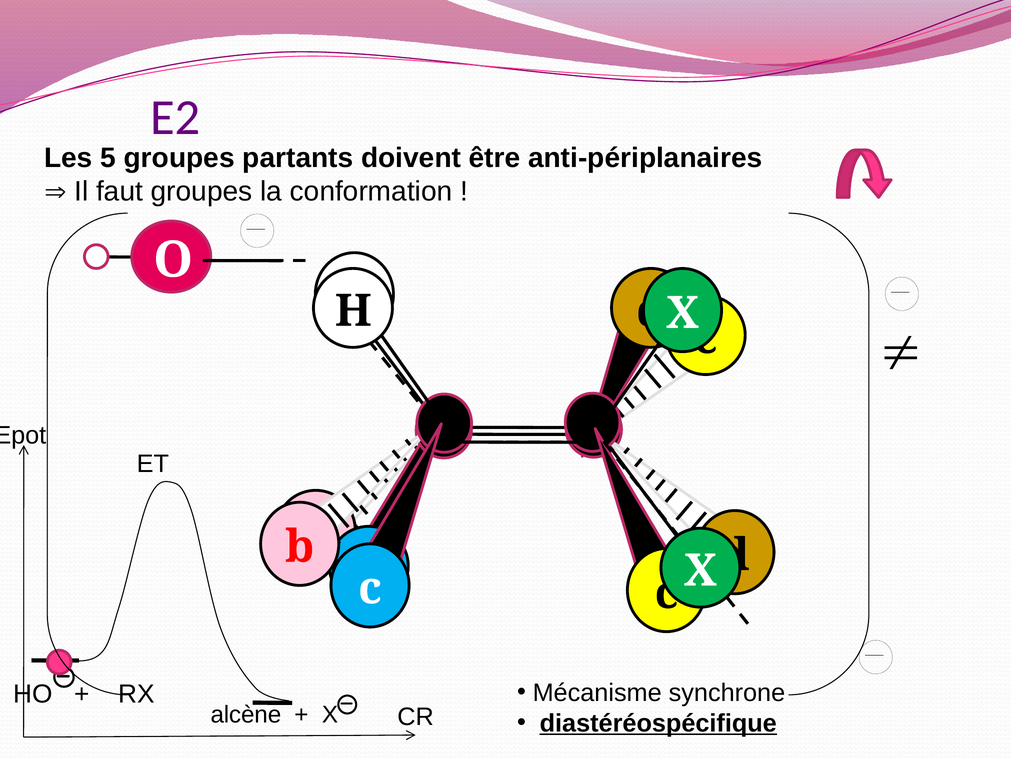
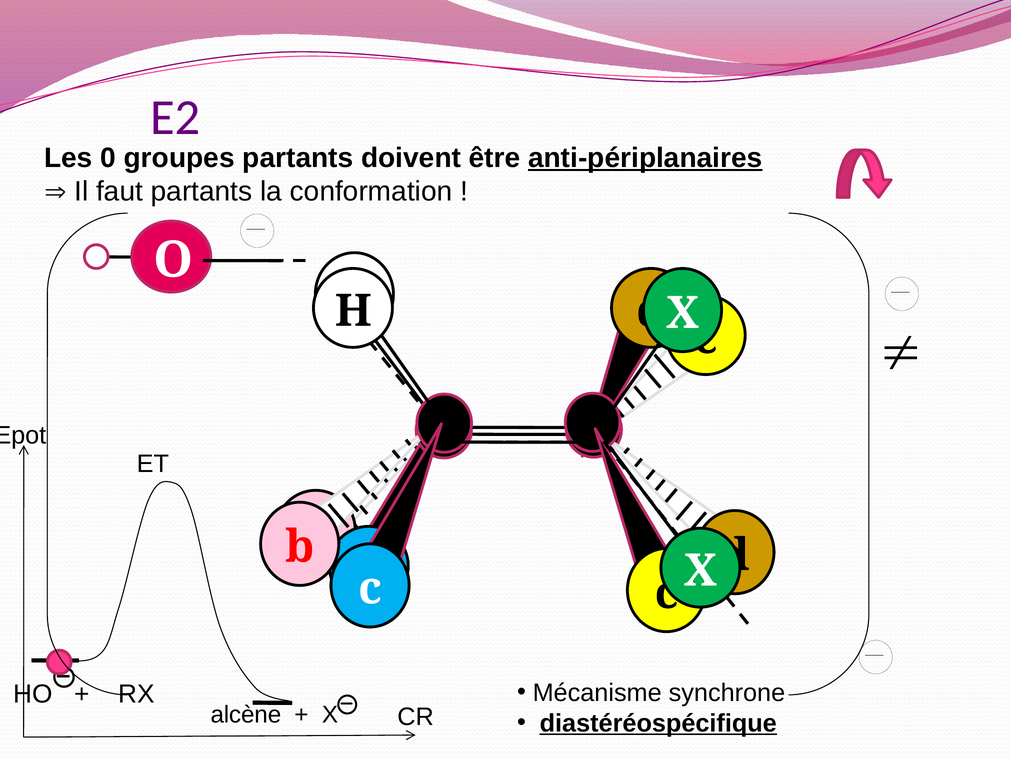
5: 5 -> 0
anti-périplanaires underline: none -> present
faut groupes: groupes -> partants
